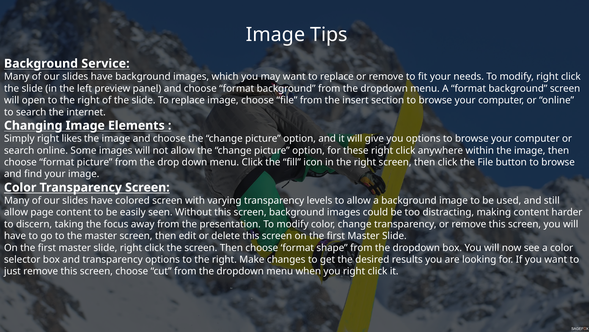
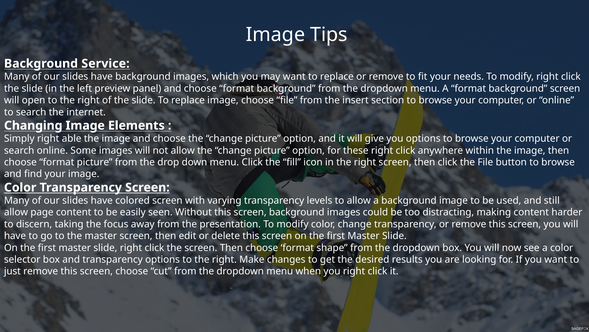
likes: likes -> able
